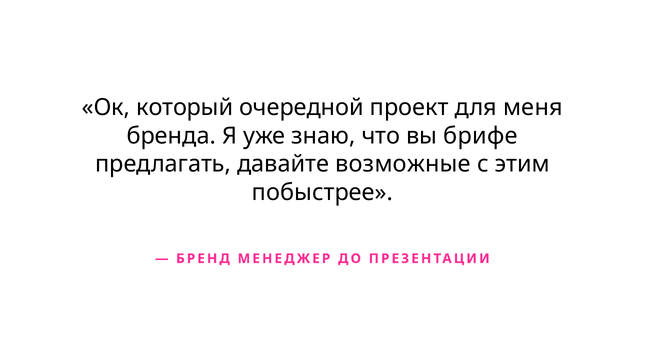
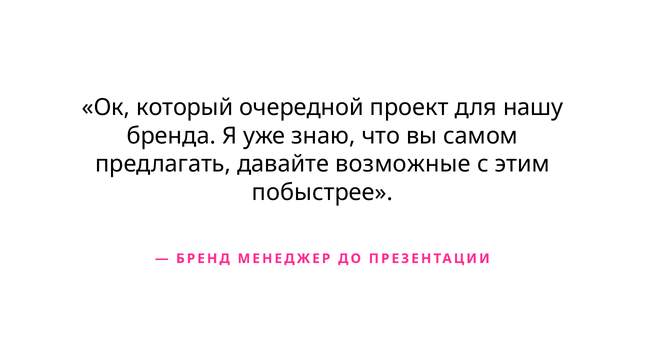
меня: меня -> нашу
брифе: брифе -> самом
